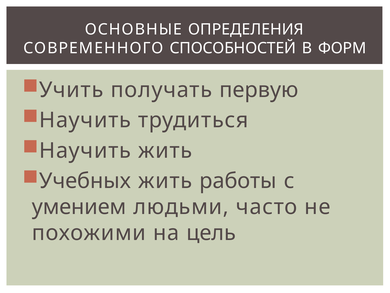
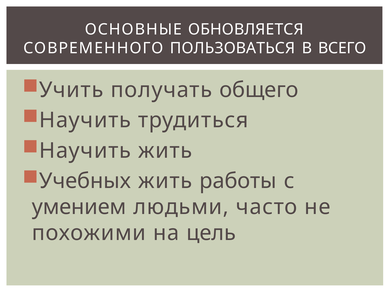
ОПРЕДЕЛЕНИЯ: ОПРЕДЕЛЕНИЯ -> ОБНОВЛЯЕТСЯ
СПОСОБНОСТЕЙ: СПОСОБНОСТЕЙ -> ПОЛЬЗОВАТЬСЯ
ФОРМ: ФОРМ -> ВСЕГО
первую: первую -> общего
